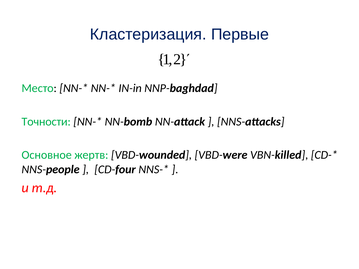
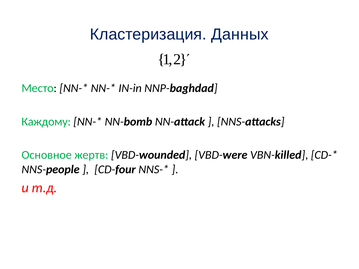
Первые: Первые -> Данных
Точности: Точности -> Каждому
